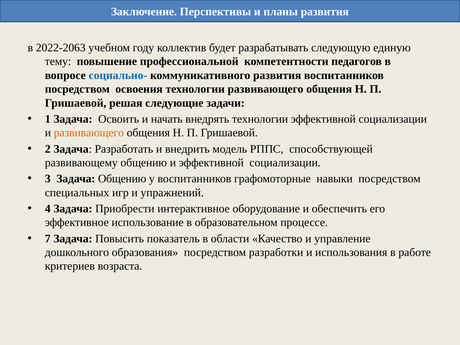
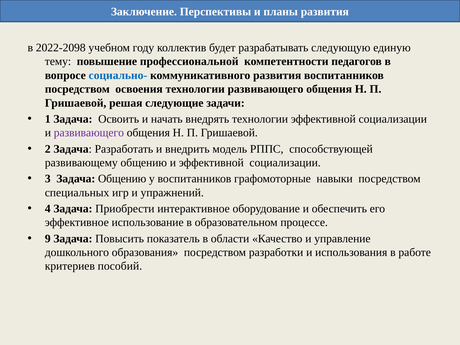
2022-2063: 2022-2063 -> 2022-2098
развивающего at (89, 133) colour: orange -> purple
7: 7 -> 9
возраста: возраста -> пособий
